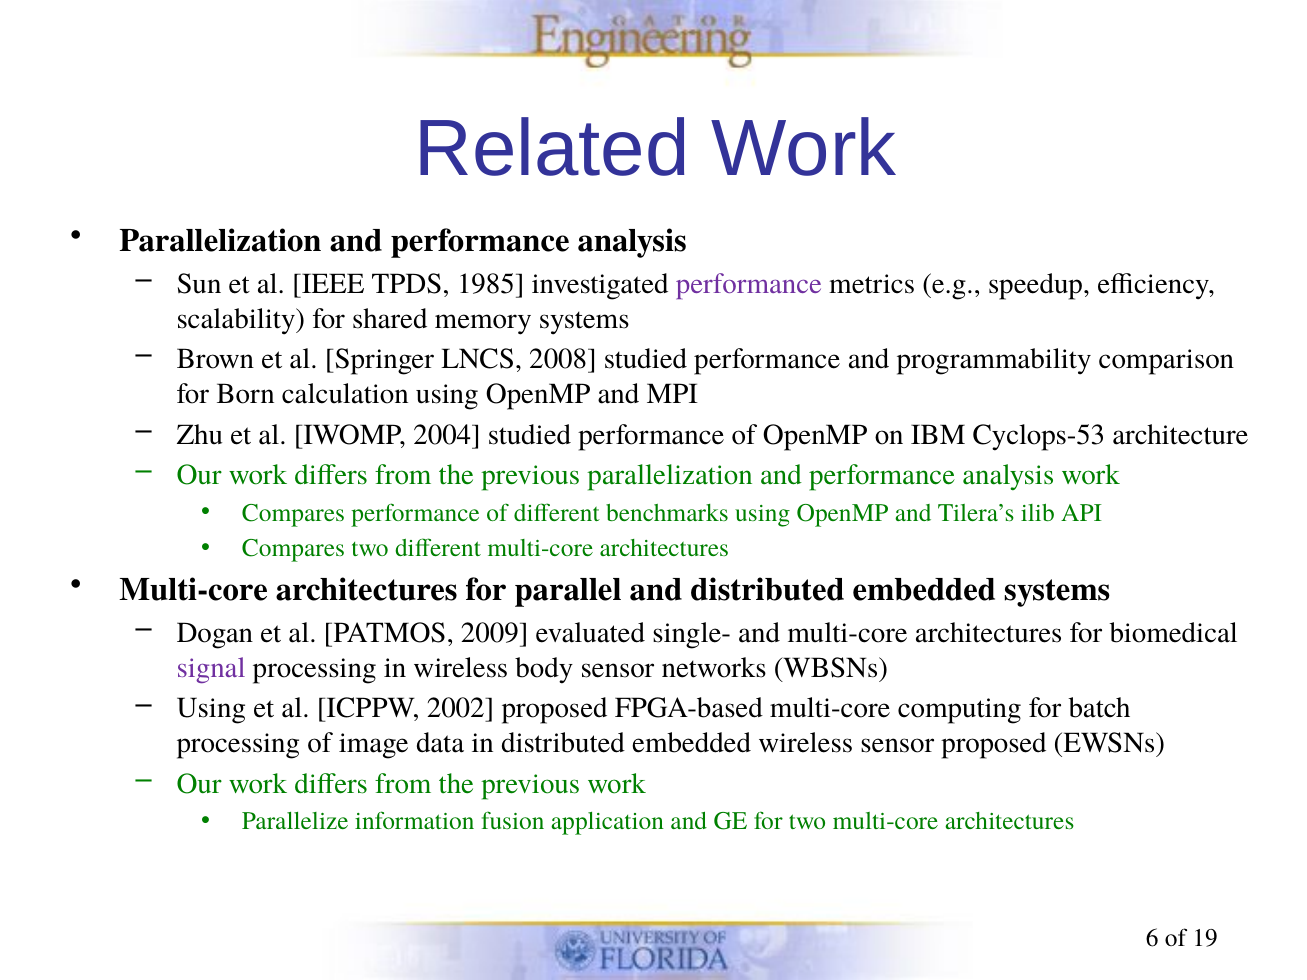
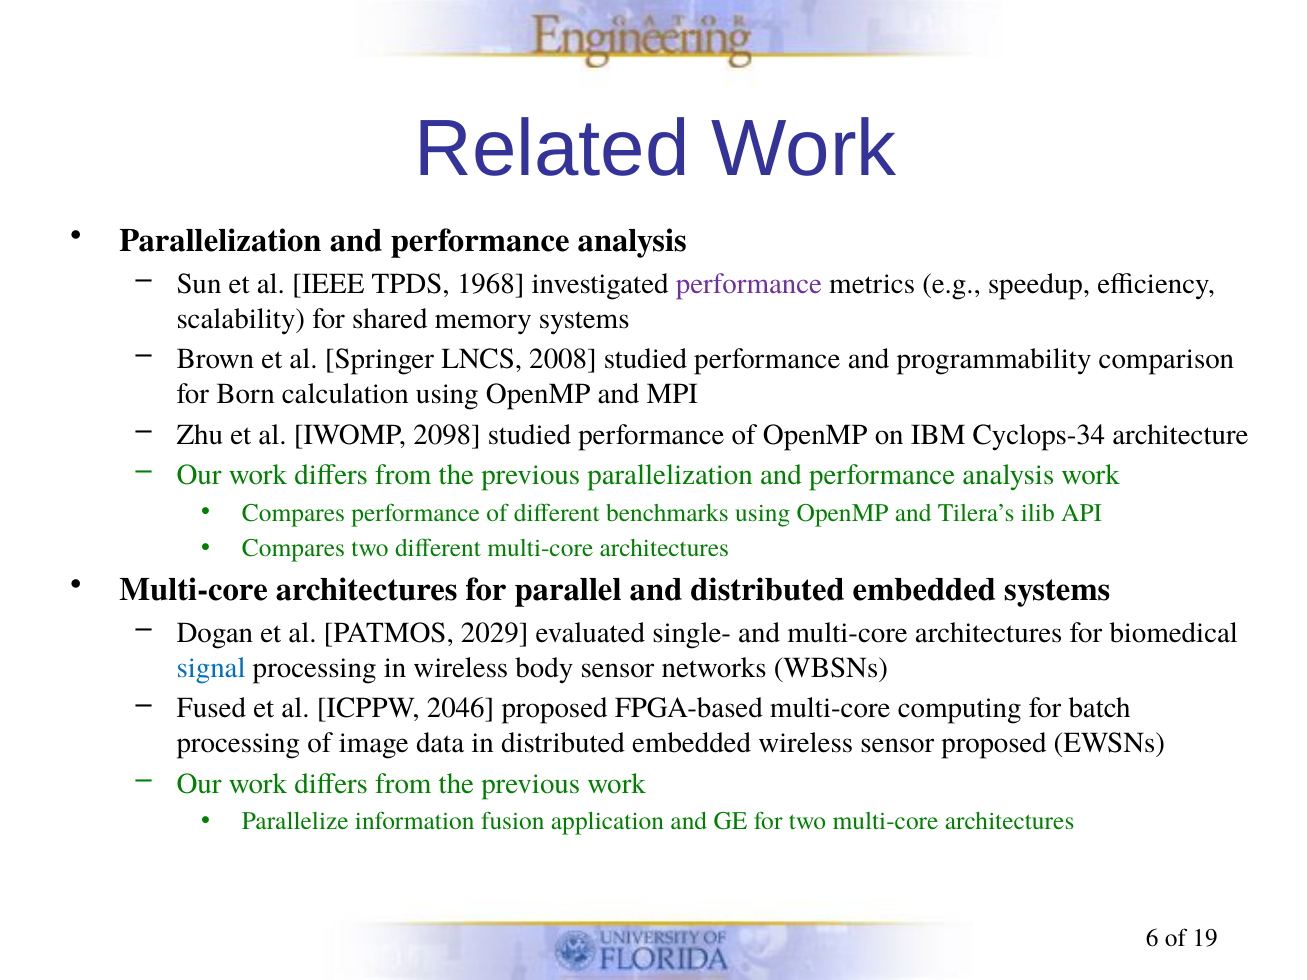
1985: 1985 -> 1968
2004: 2004 -> 2098
Cyclops-53: Cyclops-53 -> Cyclops-34
2009: 2009 -> 2029
signal colour: purple -> blue
Using at (211, 708): Using -> Fused
2002: 2002 -> 2046
